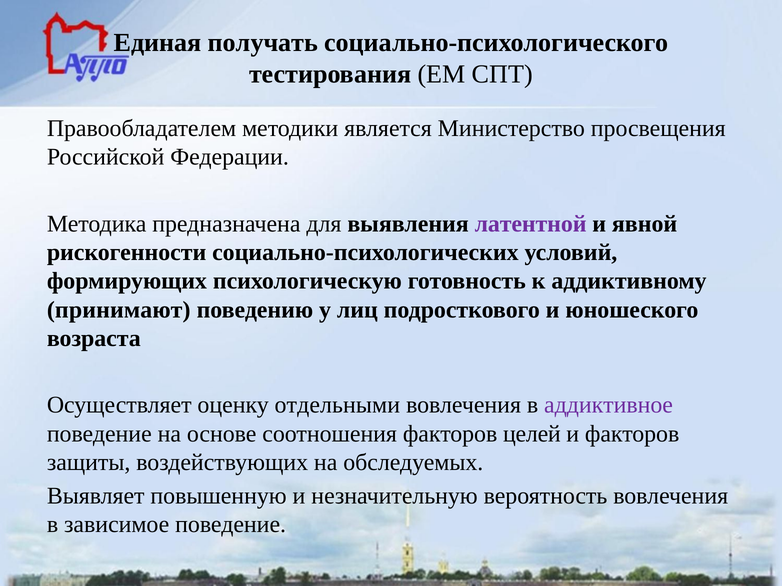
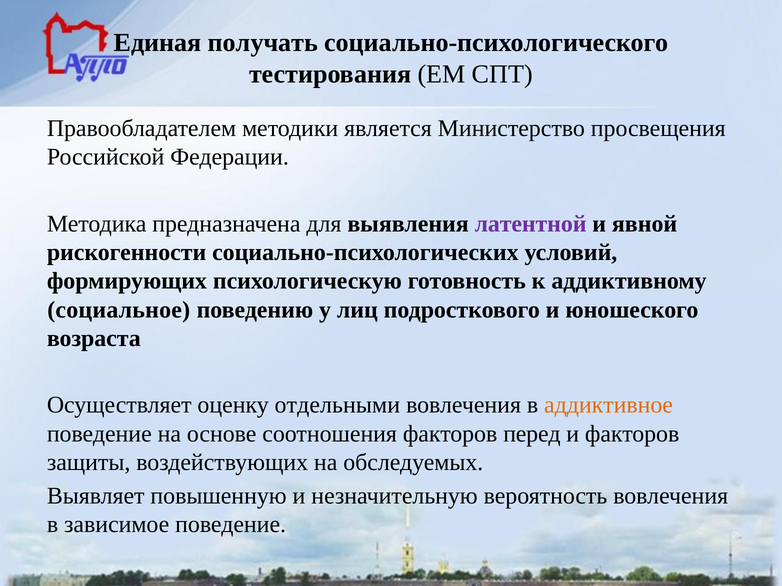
принимают: принимают -> социальное
аддиктивное colour: purple -> orange
целей: целей -> перед
